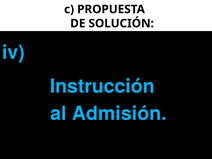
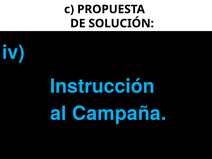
Admisión: Admisión -> Campaña
